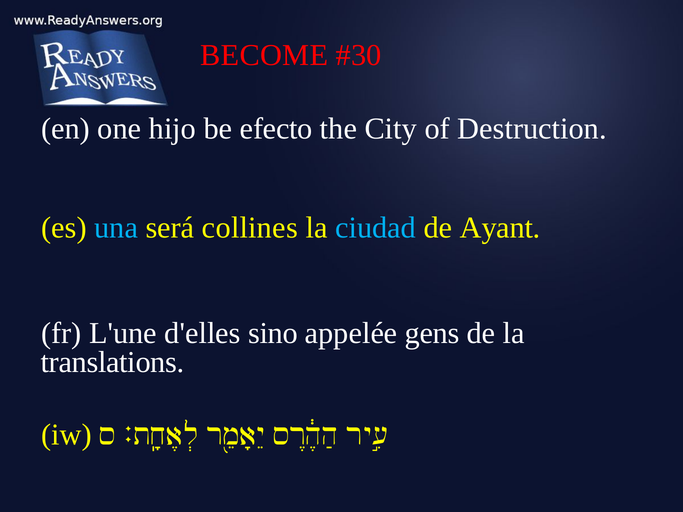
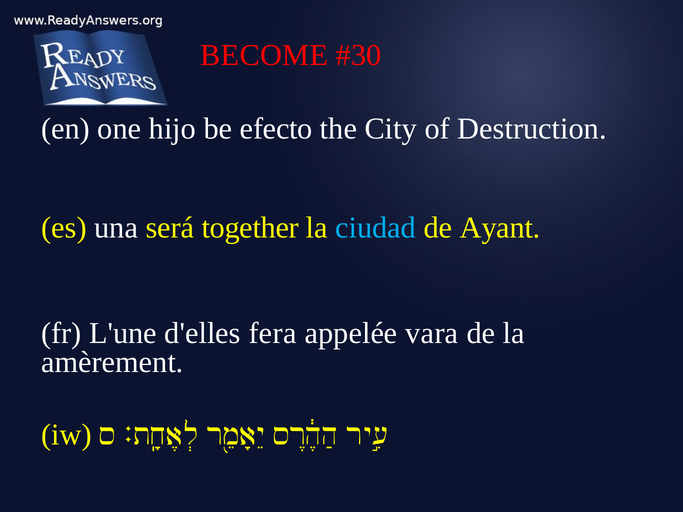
una colour: light blue -> white
collines: collines -> together
sino: sino -> fera
gens: gens -> vara
translations: translations -> amèrement
